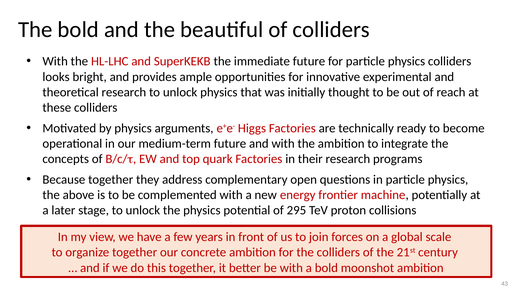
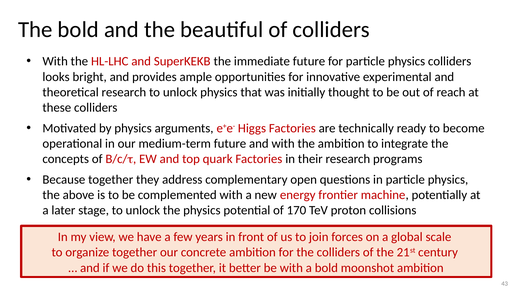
295: 295 -> 170
